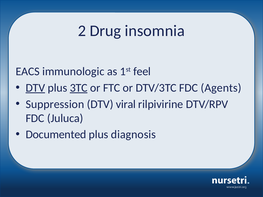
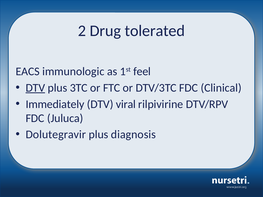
insomnia: insomnia -> tolerated
3TC underline: present -> none
Agents: Agents -> Clinical
Suppression: Suppression -> Immediately
Documented: Documented -> Dolutegravir
